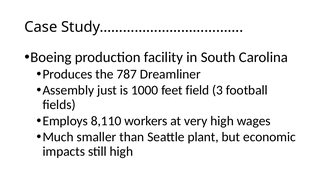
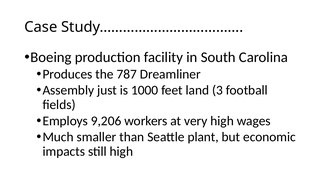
field: field -> land
8,110: 8,110 -> 9,206
